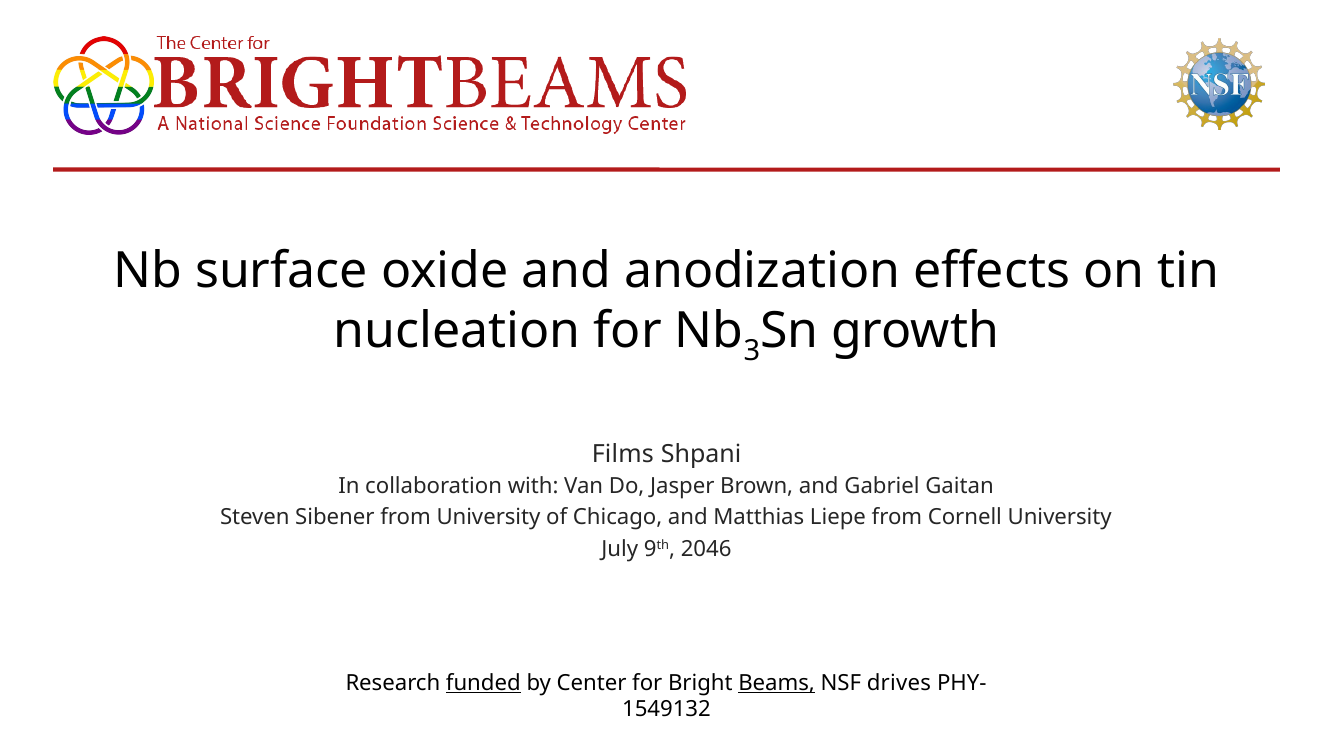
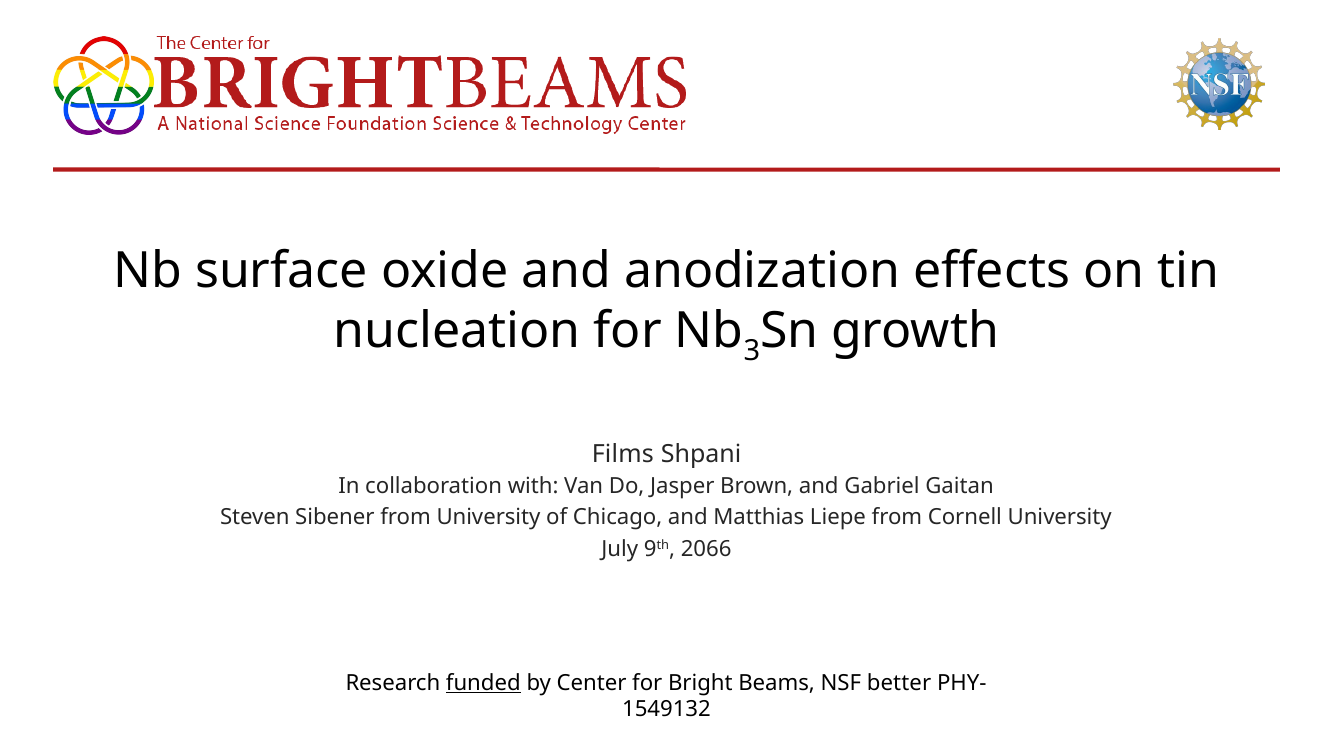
2046: 2046 -> 2066
Beams underline: present -> none
drives: drives -> better
